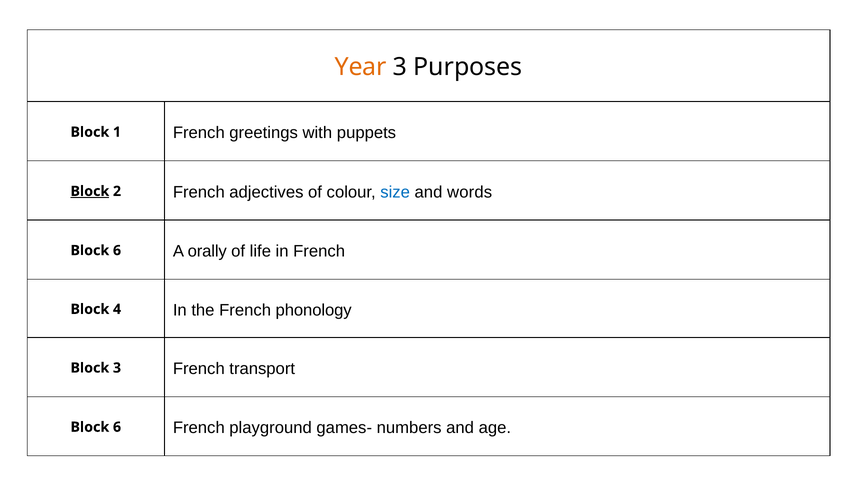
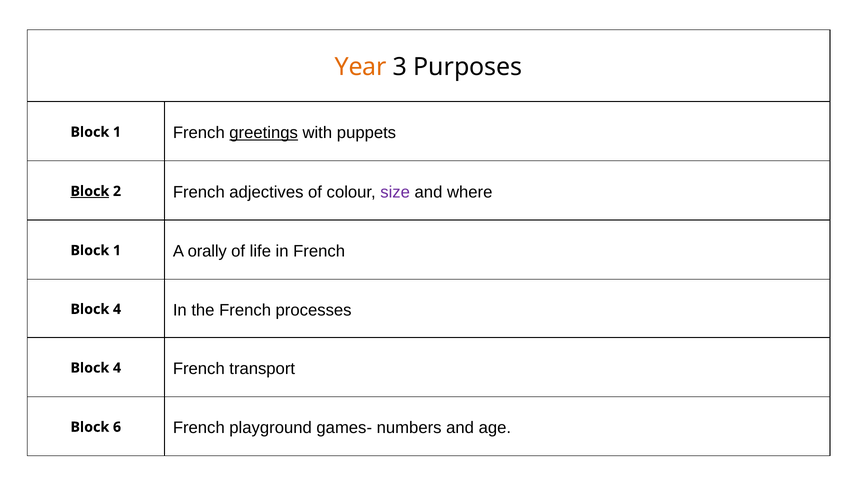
greetings underline: none -> present
size colour: blue -> purple
words: words -> where
6 at (117, 250): 6 -> 1
phonology: phonology -> processes
3 at (117, 368): 3 -> 4
